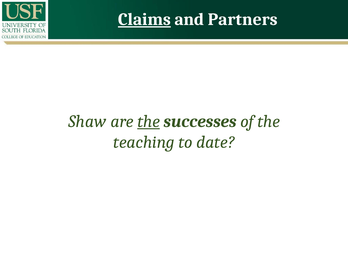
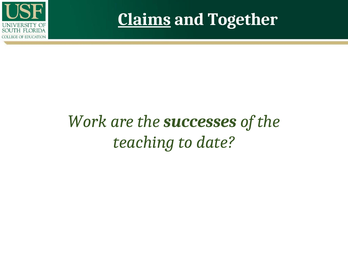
Partners: Partners -> Together
Shaw: Shaw -> Work
the at (149, 121) underline: present -> none
